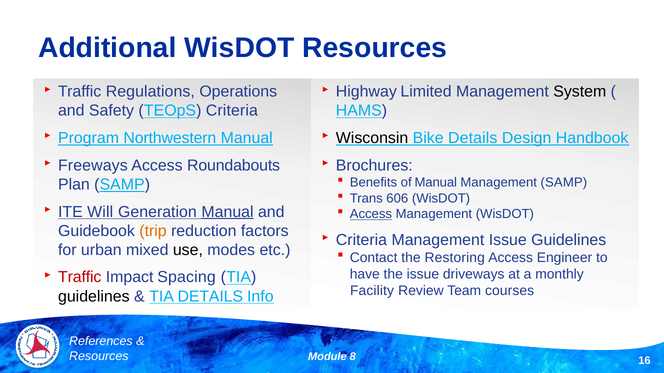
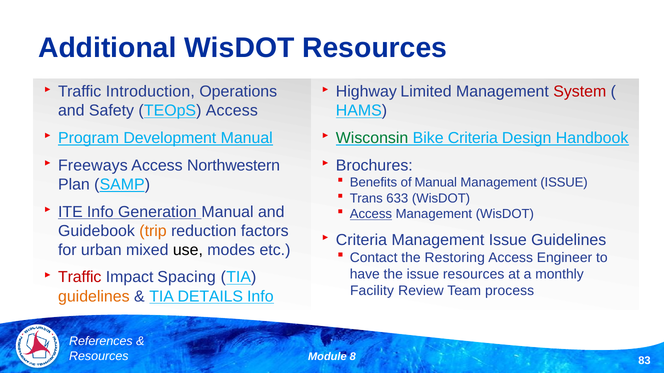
Regulations: Regulations -> Introduction
System colour: black -> red
TEOpS Criteria: Criteria -> Access
Northwestern: Northwestern -> Development
Wisconsin colour: black -> green
Bike Details: Details -> Criteria
Roundabouts: Roundabouts -> Northwestern
SAMP at (564, 183): SAMP -> ISSUE
606: 606 -> 633
ITE Will: Will -> Info
Manual at (228, 212) underline: present -> none
issue driveways: driveways -> resources
courses: courses -> process
guidelines at (94, 297) colour: black -> orange
16: 16 -> 83
